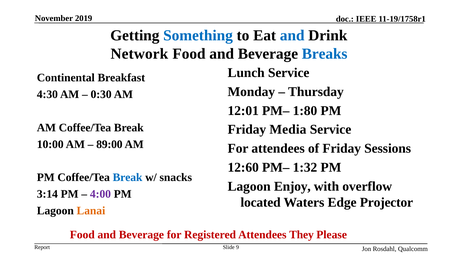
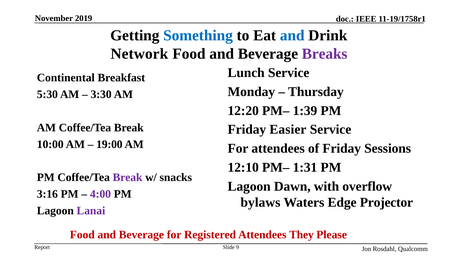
Breaks colour: blue -> purple
4:30: 4:30 -> 5:30
0:30: 0:30 -> 3:30
12:01: 12:01 -> 12:20
1:80: 1:80 -> 1:39
Media: Media -> Easier
89:00: 89:00 -> 19:00
12:60: 12:60 -> 12:10
1:32: 1:32 -> 1:31
Break at (128, 177) colour: blue -> purple
Enjoy: Enjoy -> Dawn
3:14: 3:14 -> 3:16
located: located -> bylaws
Lanai colour: orange -> purple
